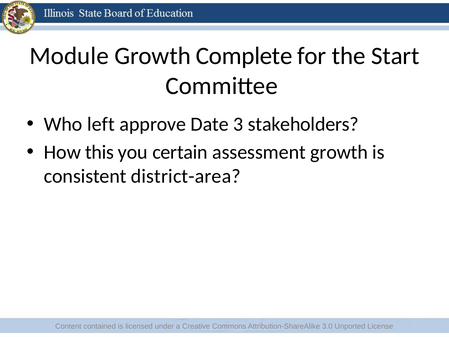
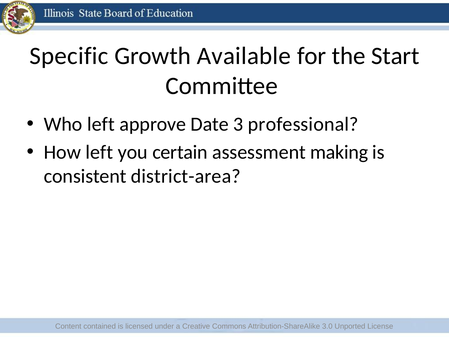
Module: Module -> Specific
Complete: Complete -> Available
stakeholders: stakeholders -> professional
How this: this -> left
assessment growth: growth -> making
